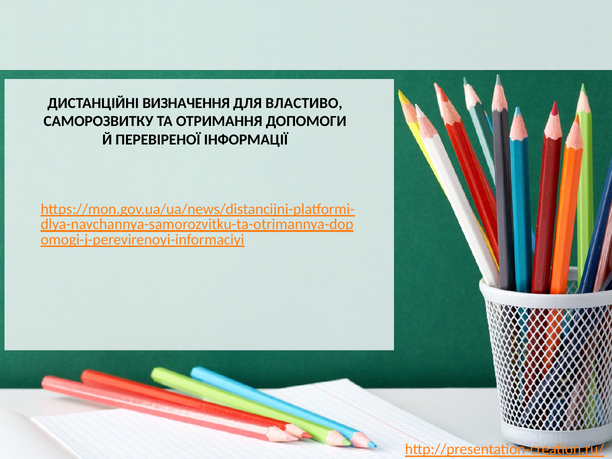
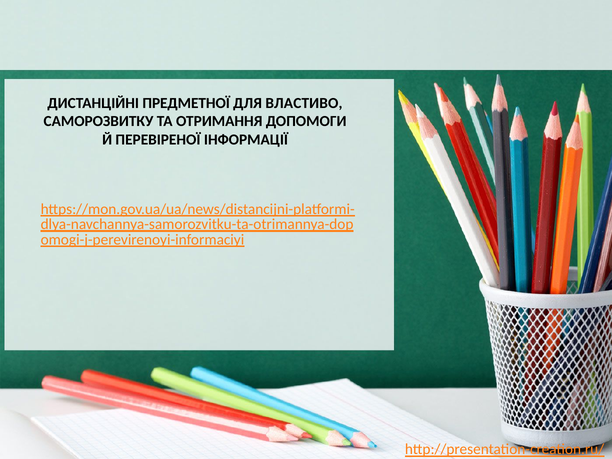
ВИЗНАЧЕННЯ: ВИЗНАЧЕННЯ -> ПРЕДМЕТНОЇ
